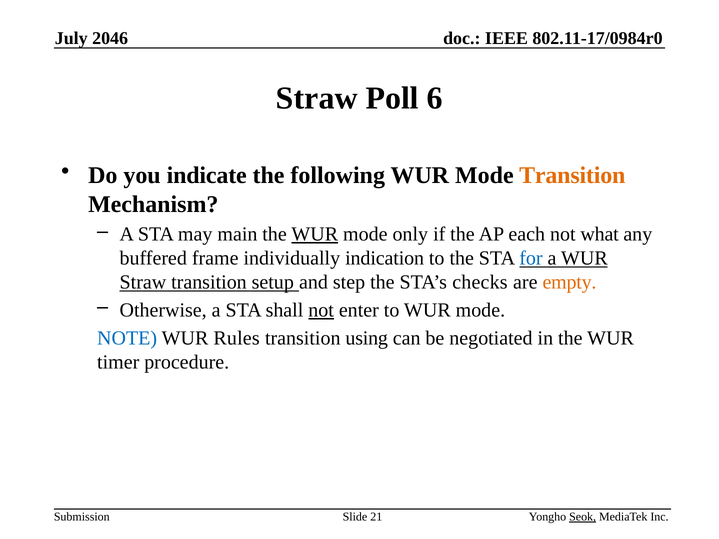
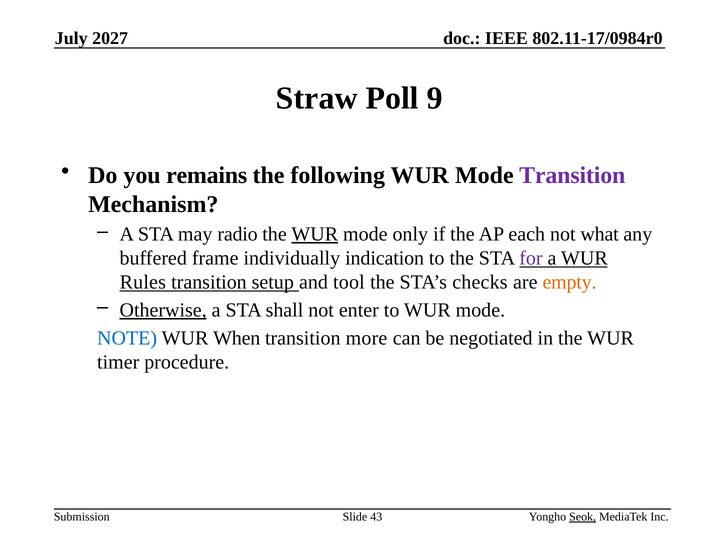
2046: 2046 -> 2027
6: 6 -> 9
indicate: indicate -> remains
Transition at (572, 175) colour: orange -> purple
main: main -> radio
for colour: blue -> purple
Straw at (143, 282): Straw -> Rules
step: step -> tool
Otherwise underline: none -> present
not at (321, 310) underline: present -> none
Rules: Rules -> When
using: using -> more
21: 21 -> 43
